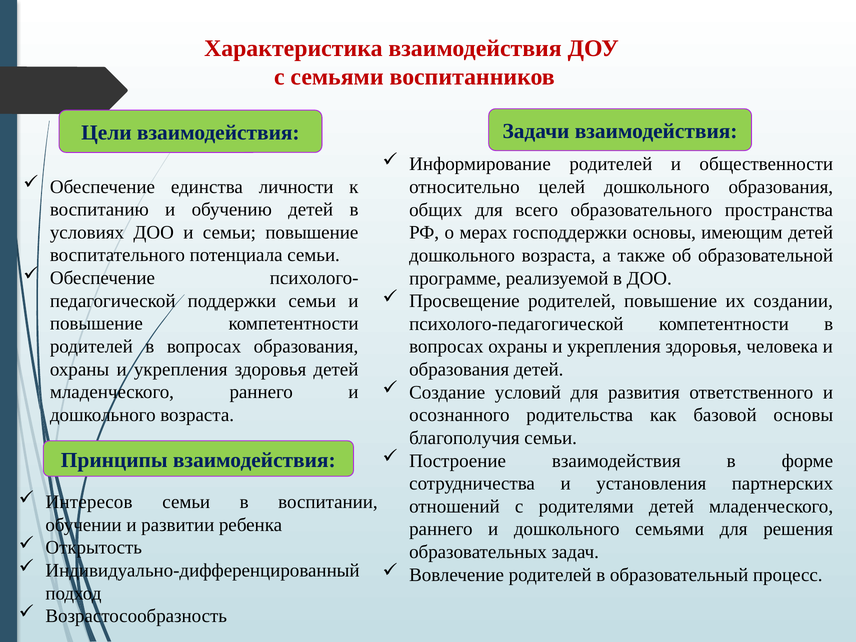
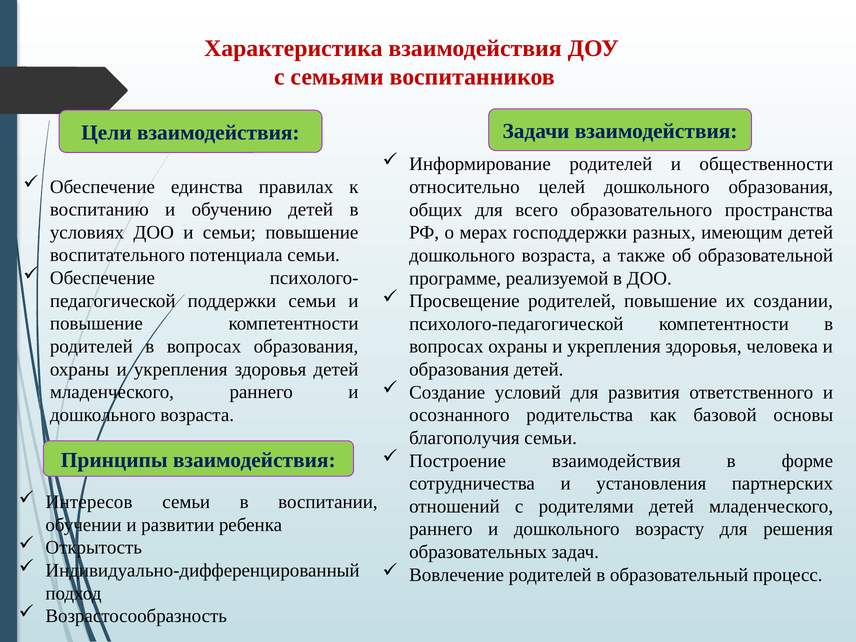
личности: личности -> правилах
господдержки основы: основы -> разных
дошкольного семьями: семьями -> возрасту
